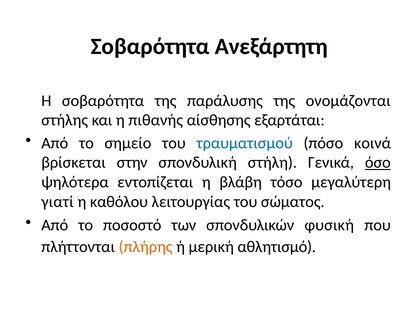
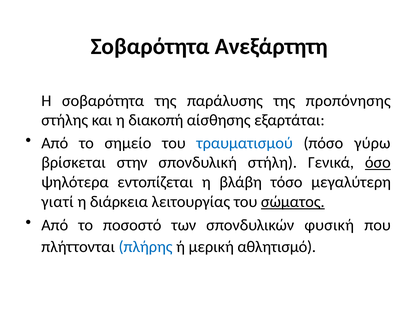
ονομάζονται: ονομάζονται -> προπόνησης
πιθανής: πιθανής -> διακοπή
κοινά: κοινά -> γύρω
καθόλου: καθόλου -> διάρκεια
σώματος underline: none -> present
πλήρης colour: orange -> blue
